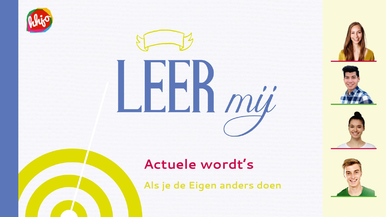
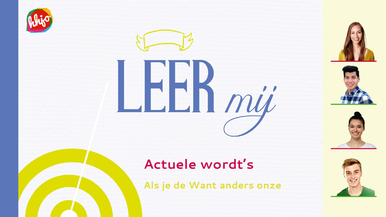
Eigen: Eigen -> Want
doen: doen -> onze
